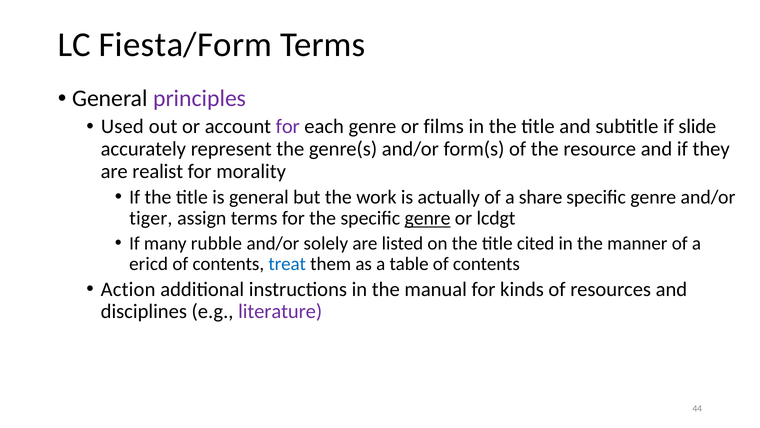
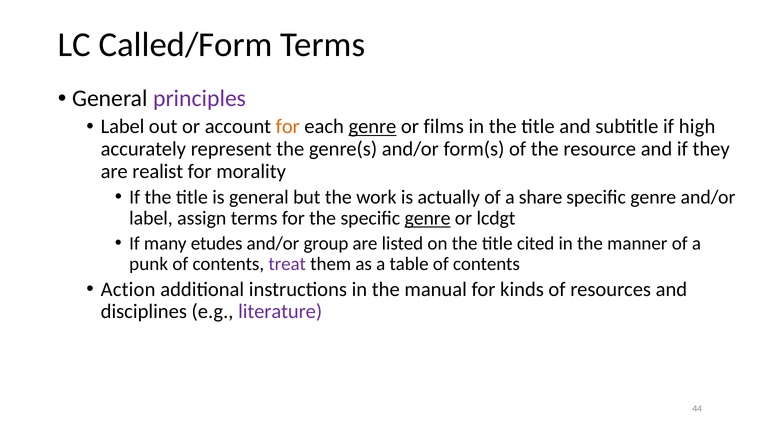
Fiesta/Form: Fiesta/Form -> Called/Form
Used at (122, 126): Used -> Label
for at (288, 126) colour: purple -> orange
genre at (372, 126) underline: none -> present
slide: slide -> high
tiger at (151, 218): tiger -> label
rubble: rubble -> etudes
solely: solely -> group
ericd: ericd -> punk
treat colour: blue -> purple
